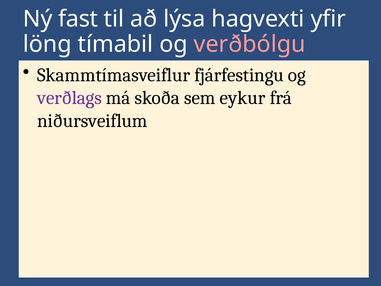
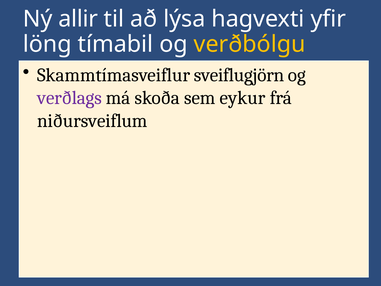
fast: fast -> allir
verðbólgu colour: pink -> yellow
fjárfestingu: fjárfestingu -> sveiflugjörn
